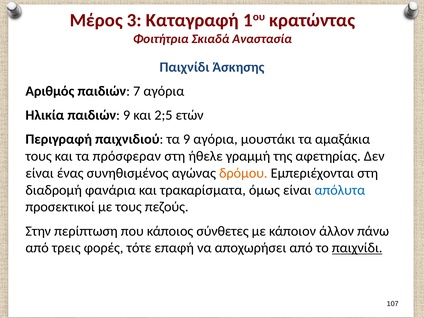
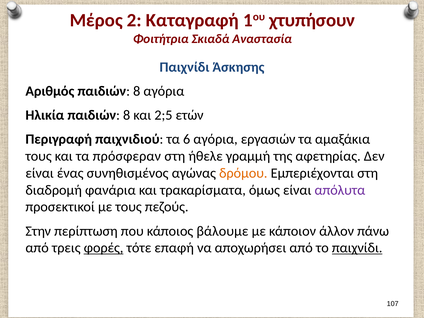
3: 3 -> 2
κρατώντας: κρατώντας -> χτυπήσουν
Αριθμός παιδιών 7: 7 -> 8
Ηλικία παιδιών 9: 9 -> 8
τα 9: 9 -> 6
μουστάκι: μουστάκι -> εργασιών
απόλυτα colour: blue -> purple
σύνθετες: σύνθετες -> βάλουμε
φορές underline: none -> present
